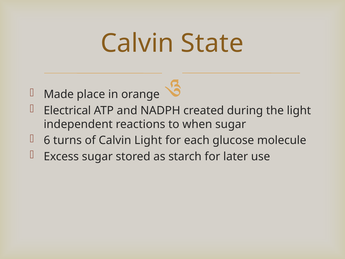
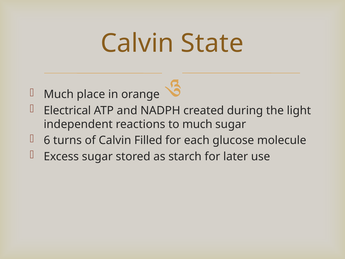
Made at (59, 94): Made -> Much
to when: when -> much
Calvin Light: Light -> Filled
